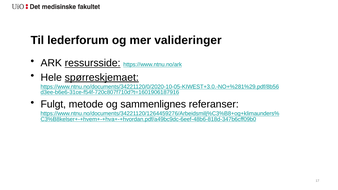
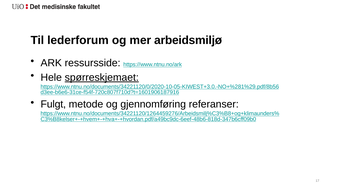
valideringer: valideringer -> arbeidsmiljø
ressursside underline: present -> none
sammenlignes: sammenlignes -> gjennomføring
